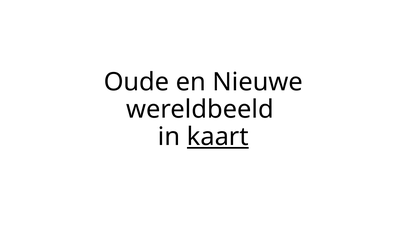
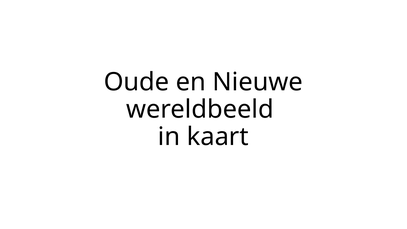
kaart underline: present -> none
